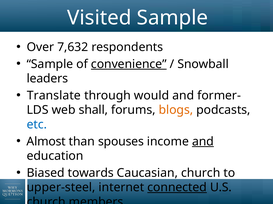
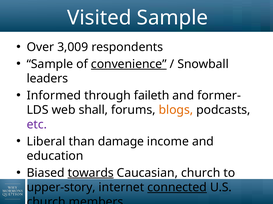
7,632: 7,632 -> 3,009
Translate: Translate -> Informed
would: would -> faileth
etc colour: blue -> purple
Almost: Almost -> Liberal
spouses: spouses -> damage
and at (203, 142) underline: present -> none
towards underline: none -> present
upper-steel: upper-steel -> upper-story
